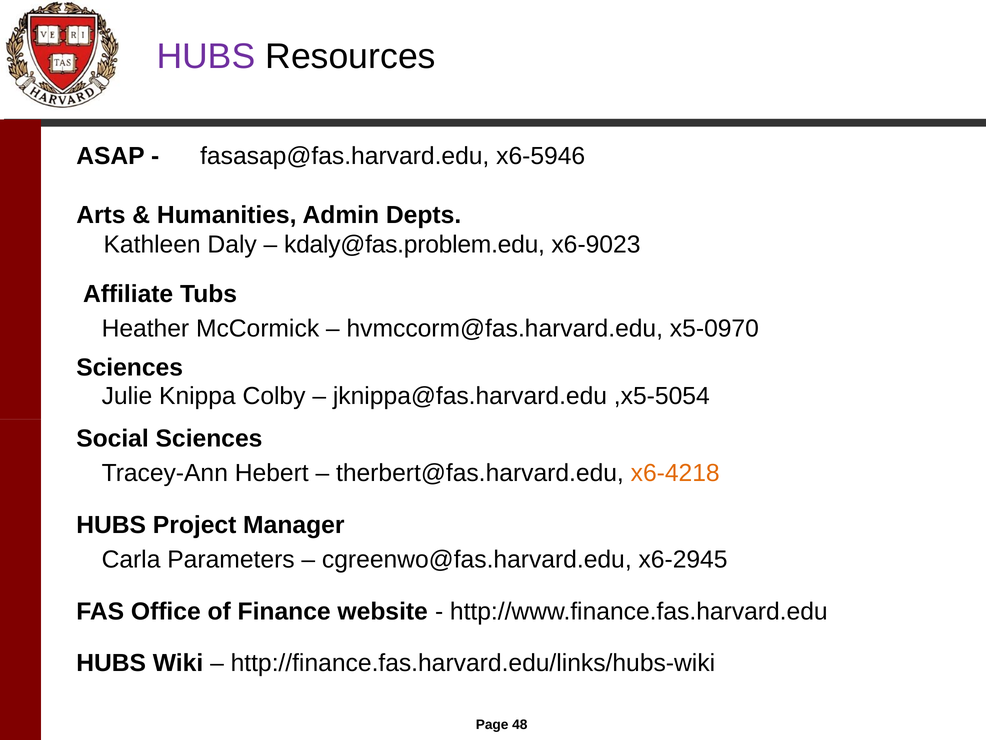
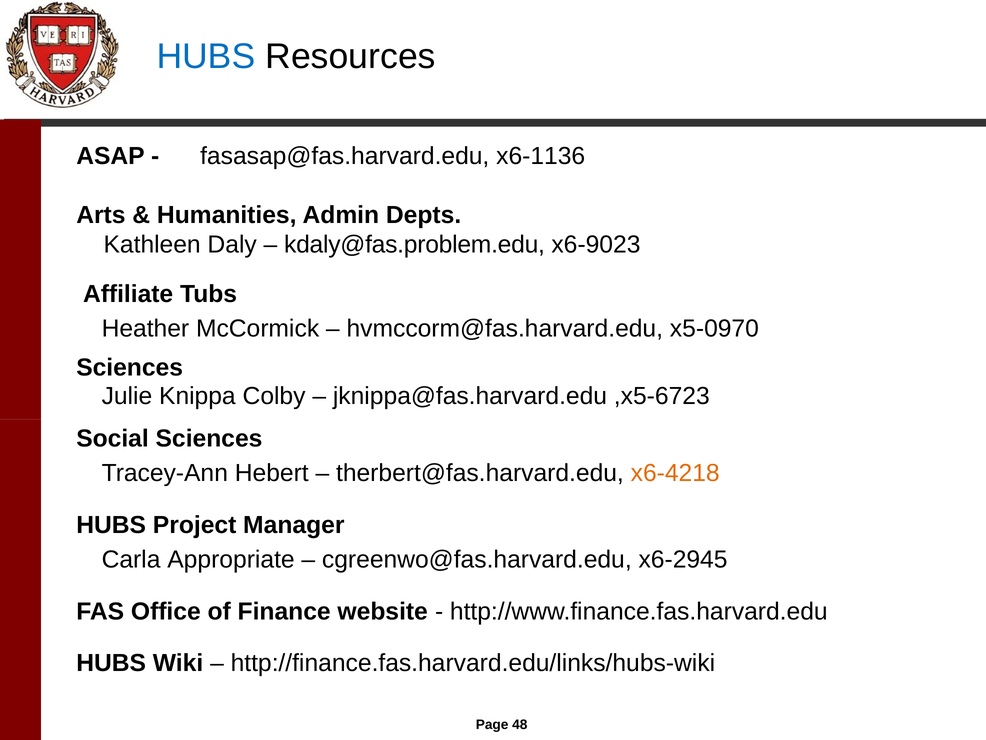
HUBS at (206, 56) colour: purple -> blue
x6-5946: x6-5946 -> x6-1136
,x5-5054: ,x5-5054 -> ,x5-6723
Parameters: Parameters -> Appropriate
